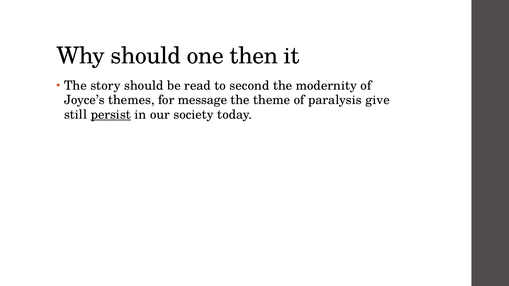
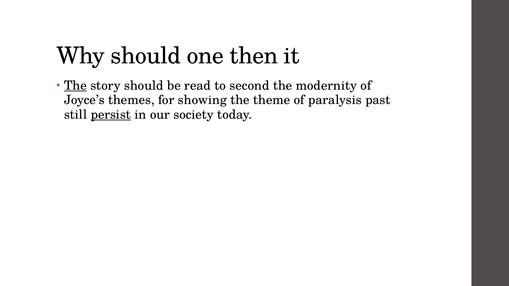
The at (75, 86) underline: none -> present
message: message -> showing
give: give -> past
